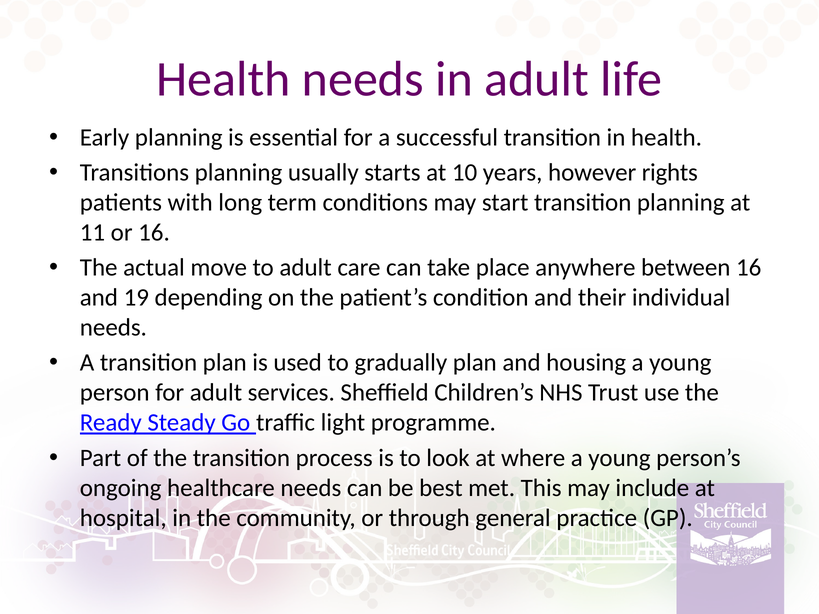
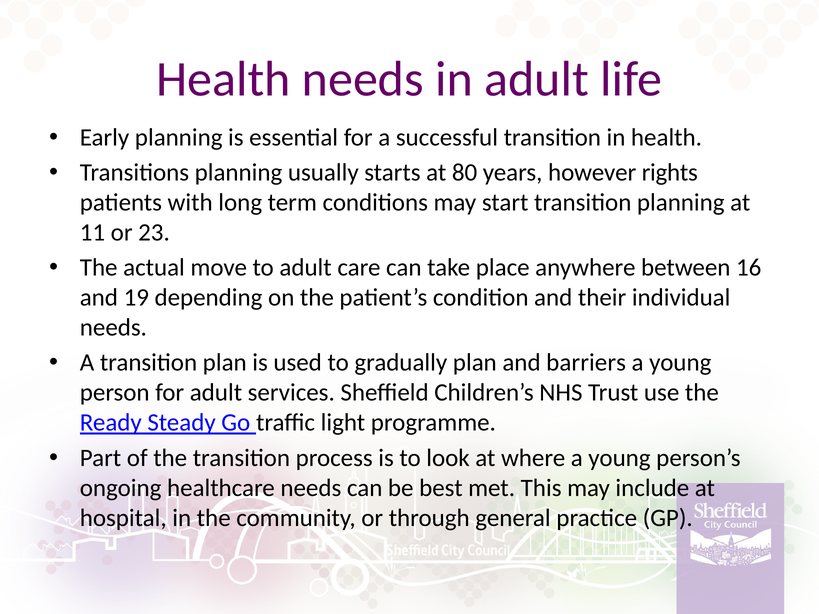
10: 10 -> 80
or 16: 16 -> 23
housing: housing -> barriers
